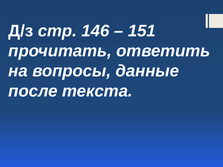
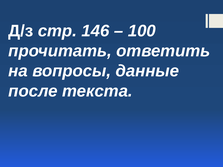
151: 151 -> 100
